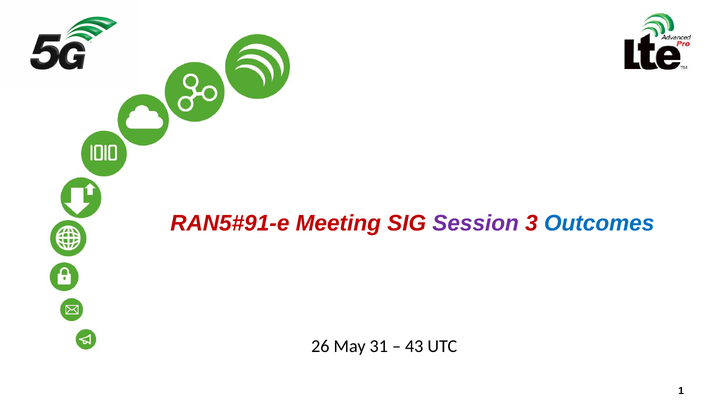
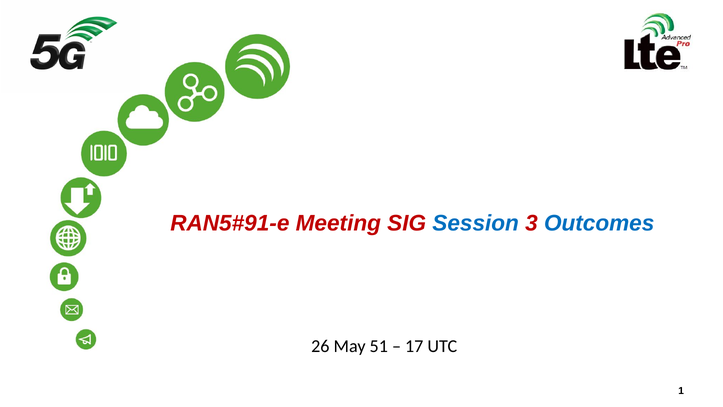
Session colour: purple -> blue
31: 31 -> 51
43: 43 -> 17
